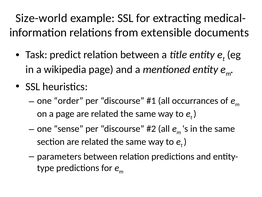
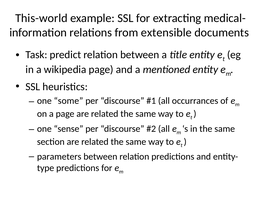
Size-world: Size-world -> This-world
order: order -> some
